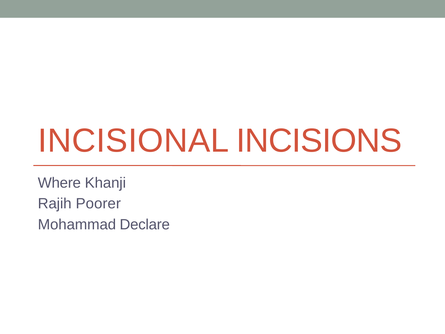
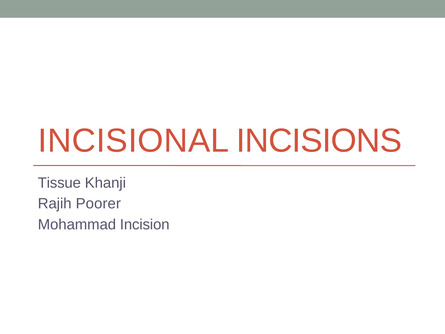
Where: Where -> Tissue
Declare: Declare -> Incision
